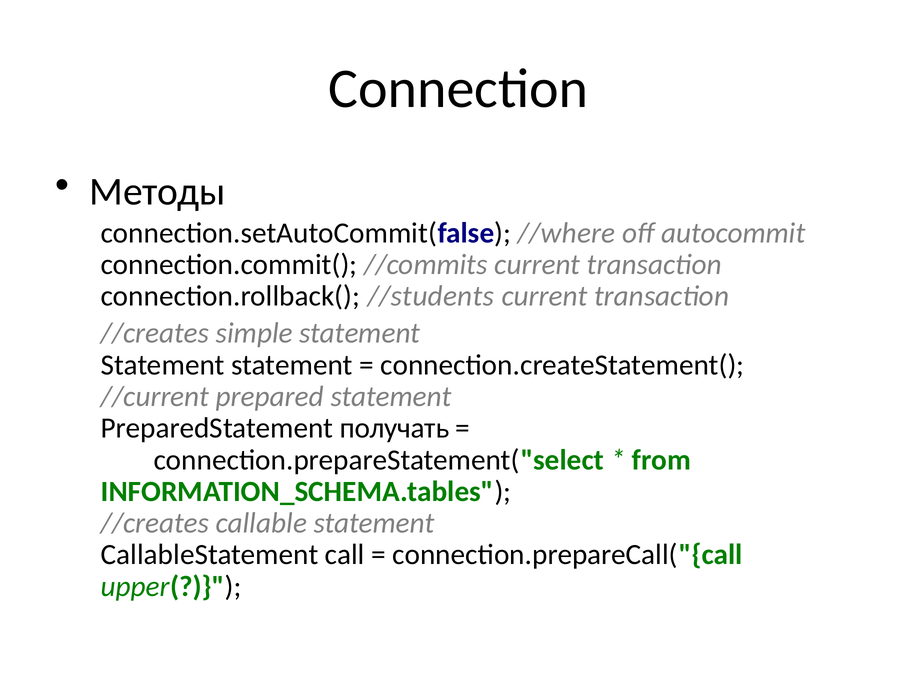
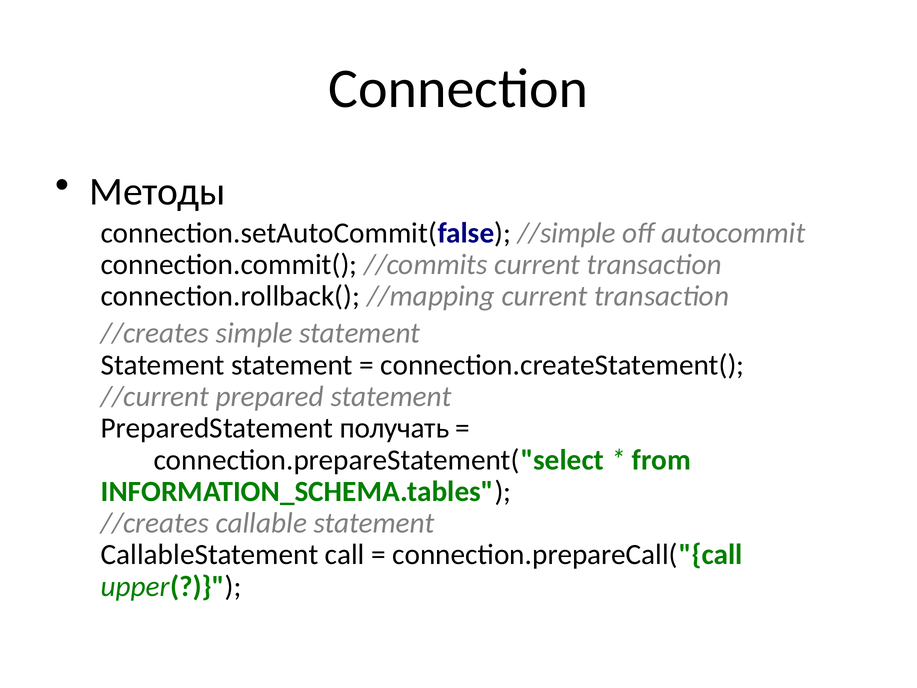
//where: //where -> //simple
//students: //students -> //mapping
